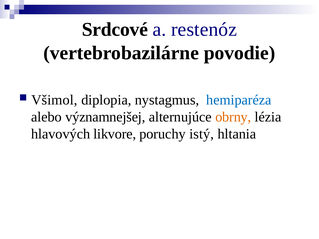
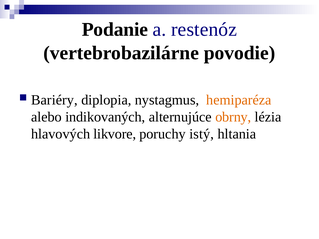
Srdcové: Srdcové -> Podanie
Všimol: Všimol -> Bariéry
hemiparéza colour: blue -> orange
významnejšej: významnejšej -> indikovaných
